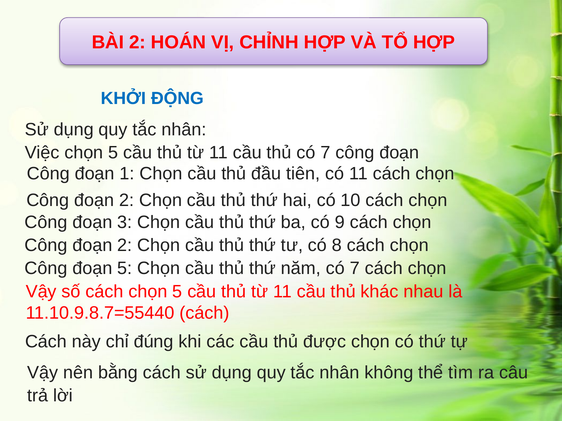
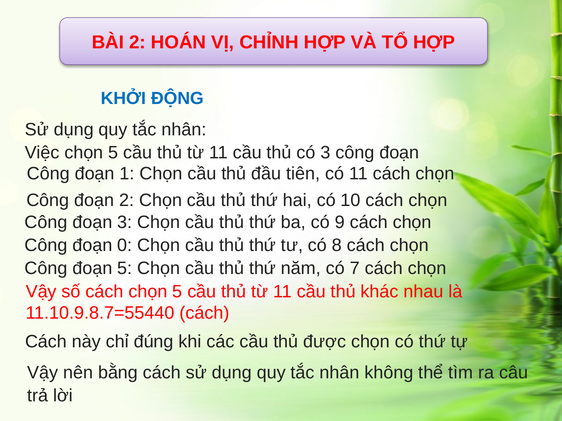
thủ có 7: 7 -> 3
2 at (125, 246): 2 -> 0
